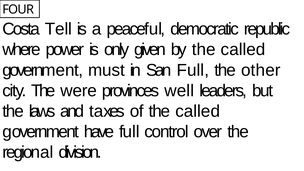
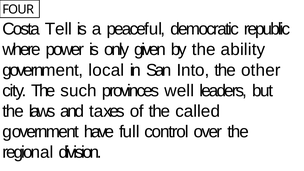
by the called: called -> ability
must: must -> local
San Full: Full -> Into
were: were -> such
